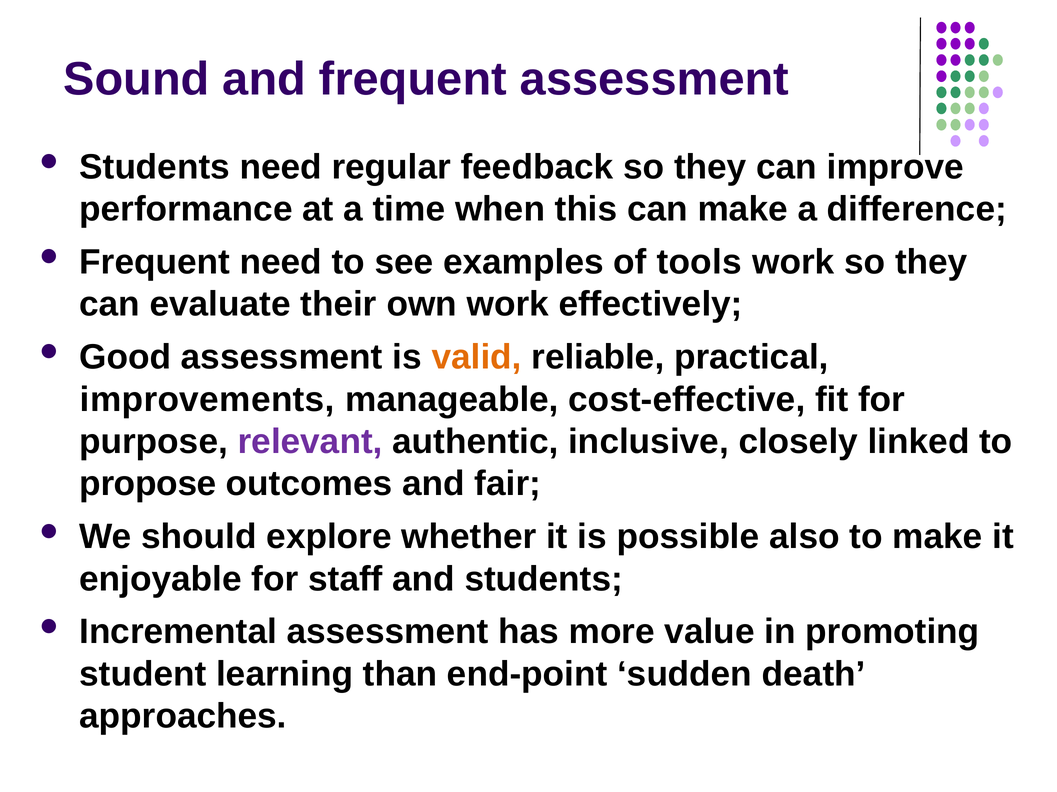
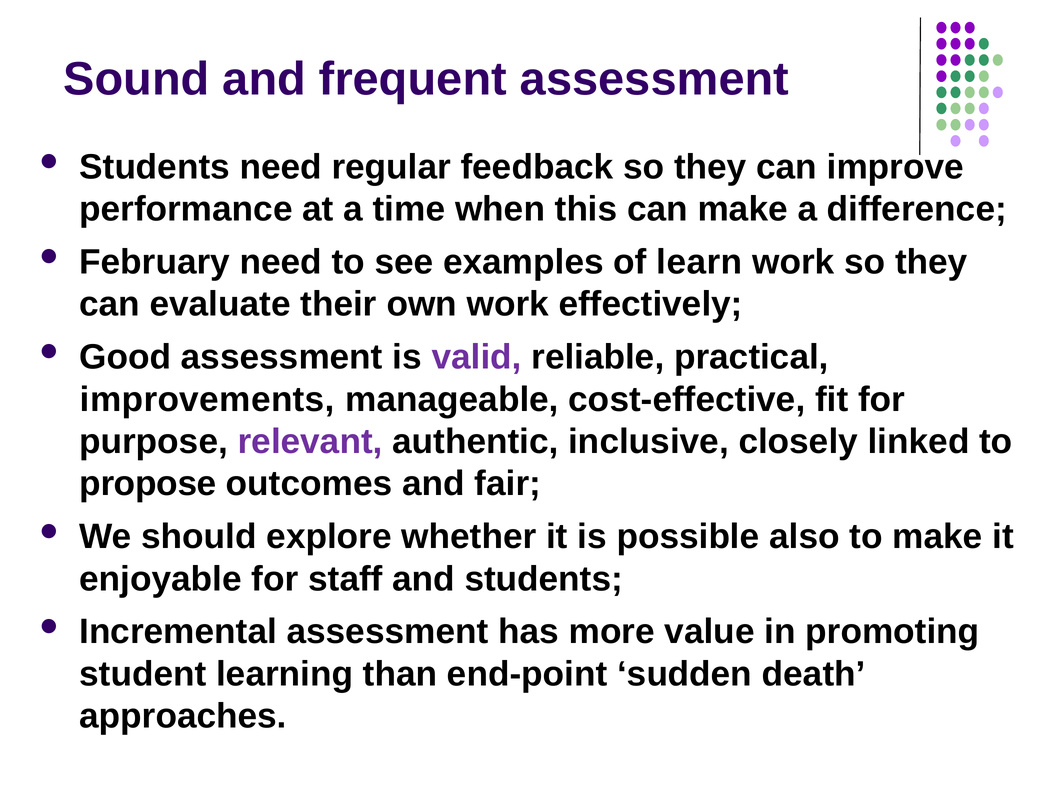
Frequent at (155, 262): Frequent -> February
tools: tools -> learn
valid colour: orange -> purple
